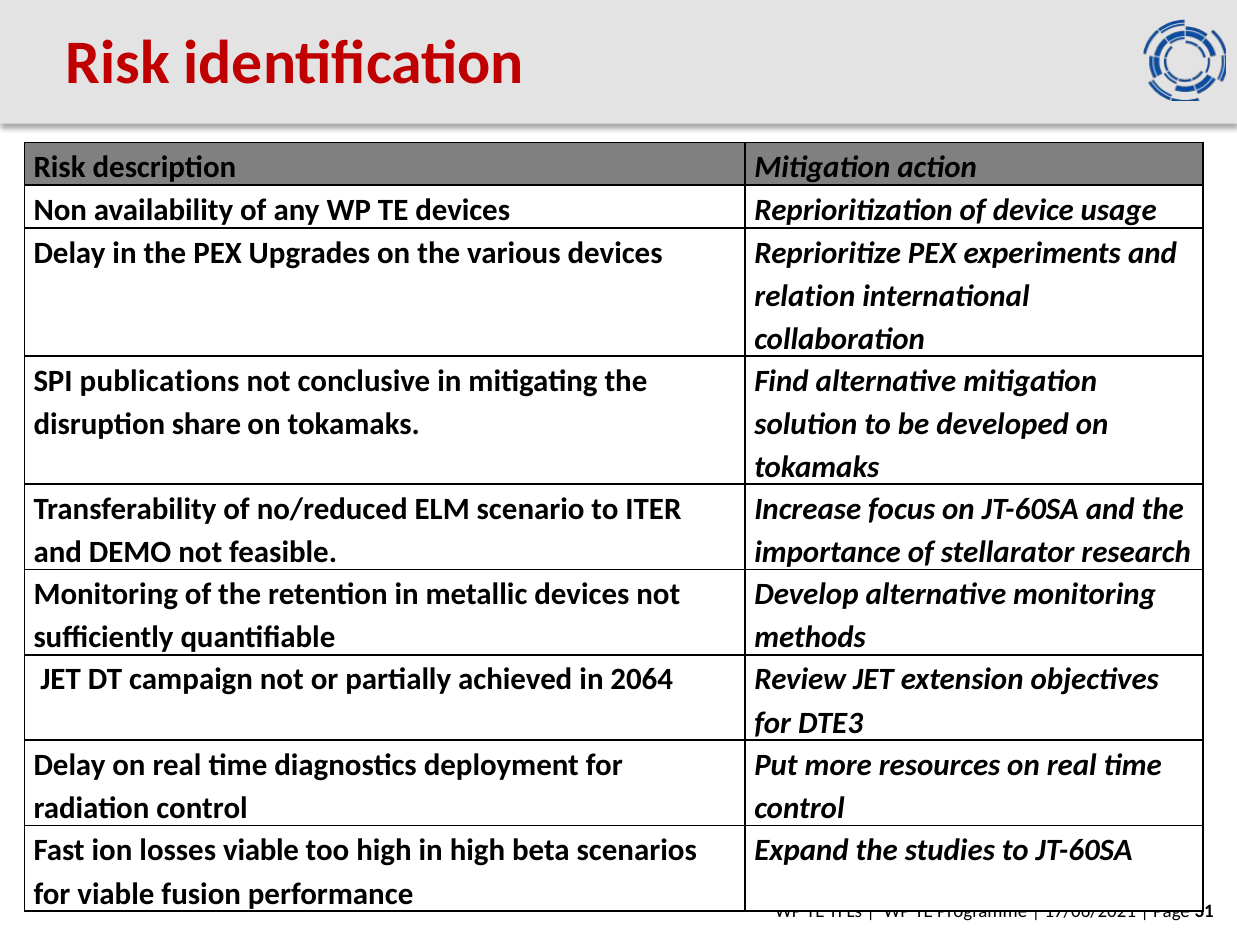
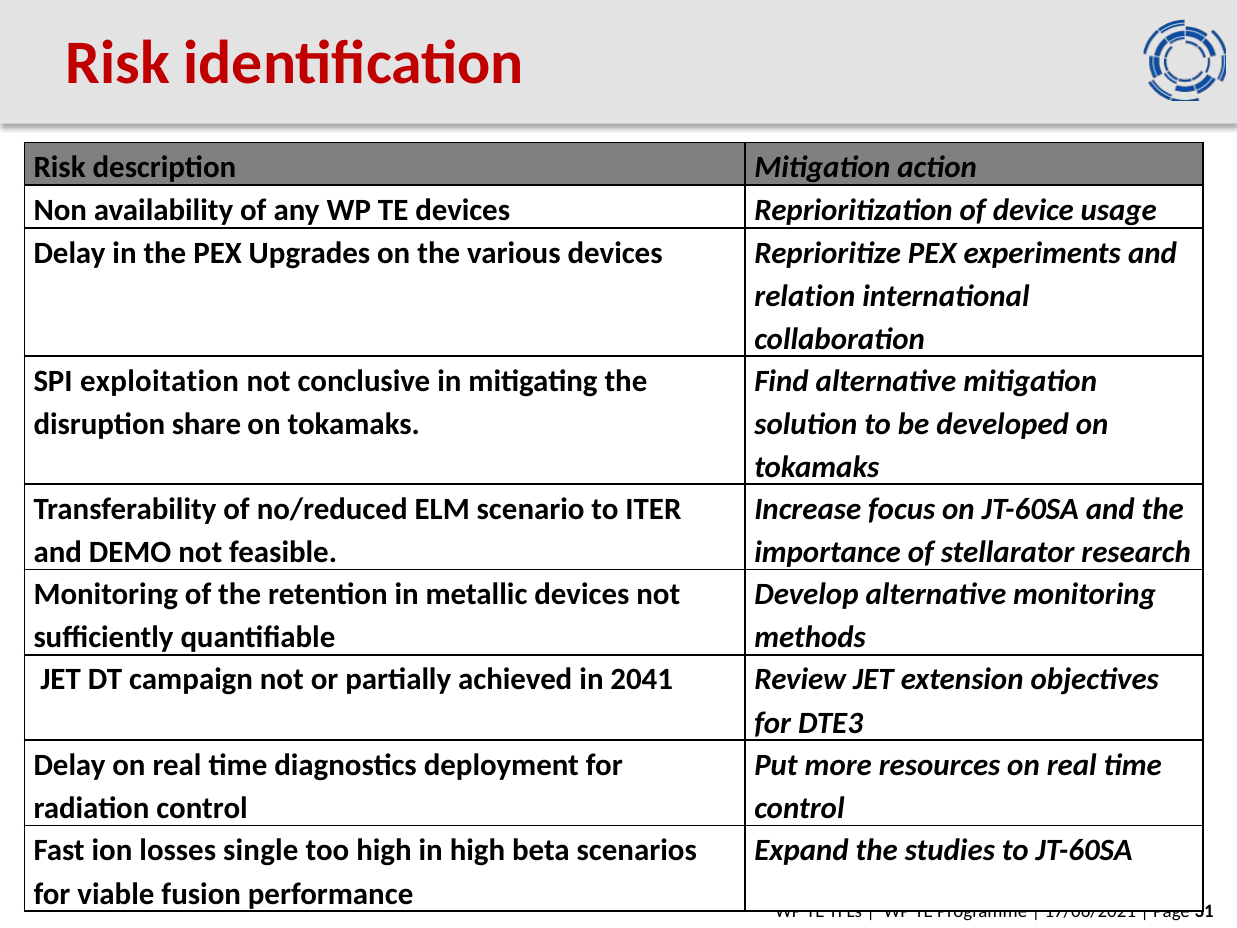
publications: publications -> exploitation
2064: 2064 -> 2041
losses viable: viable -> single
